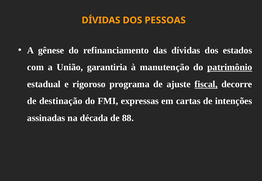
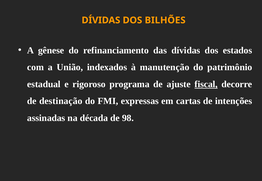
PESSOAS: PESSOAS -> BILHÕES
garantiria: garantiria -> indexados
patrimônio underline: present -> none
88: 88 -> 98
